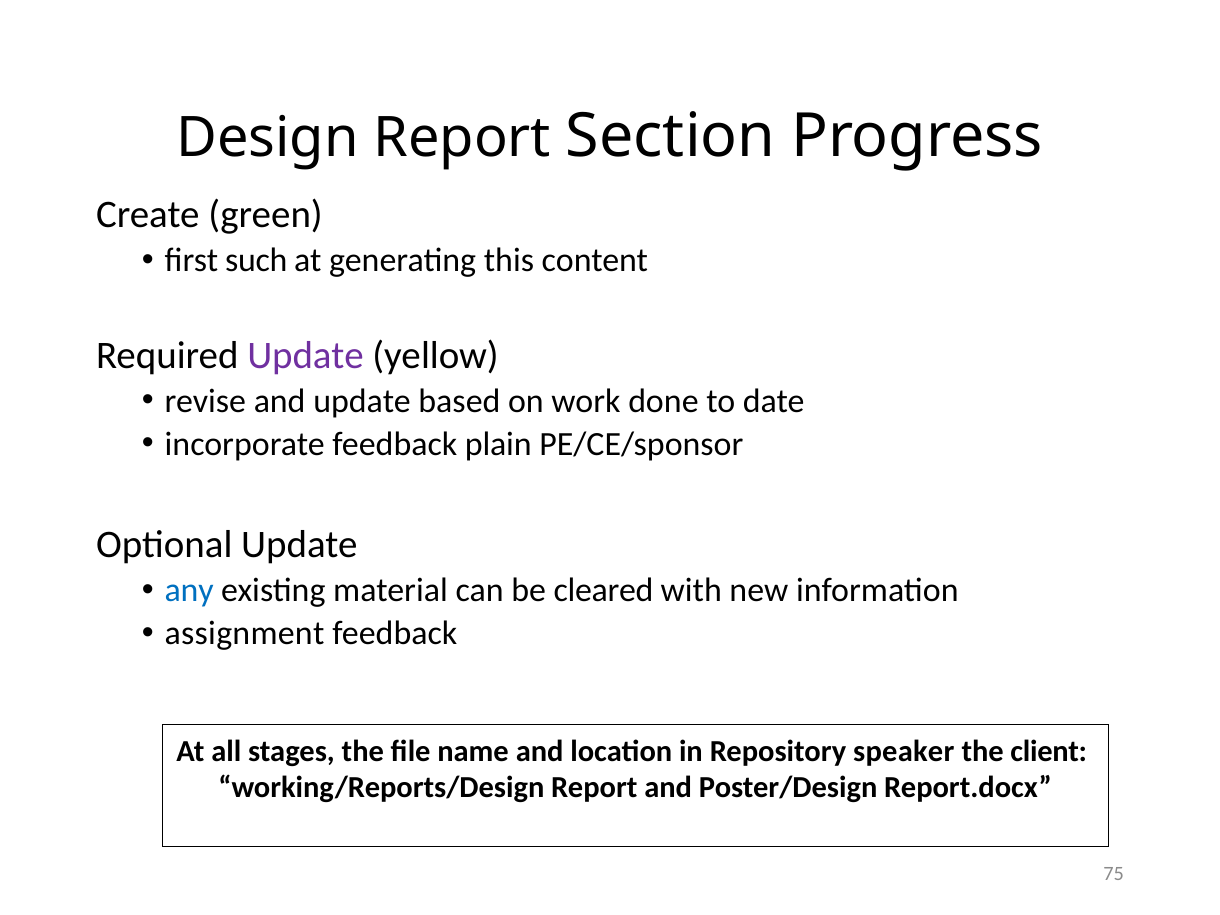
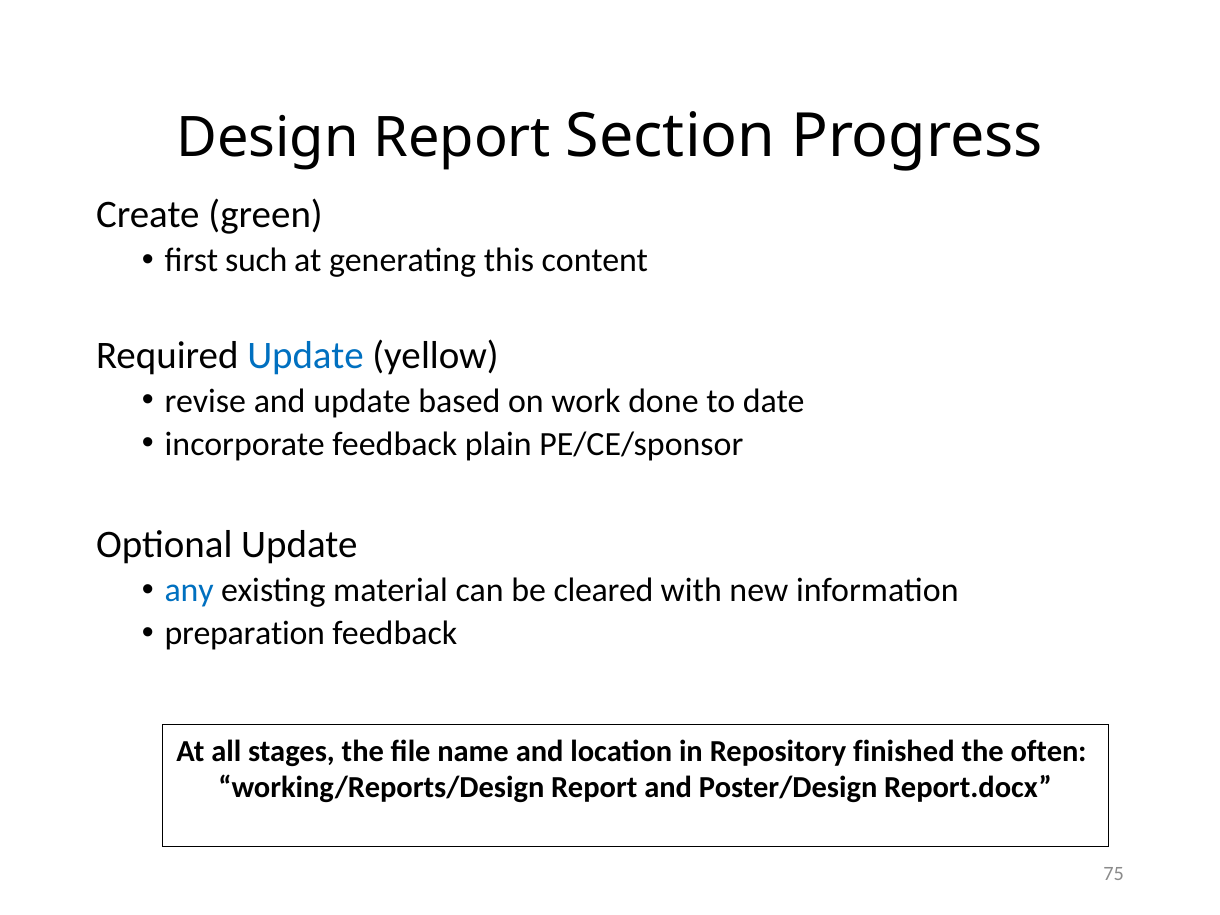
Update at (306, 355) colour: purple -> blue
assignment: assignment -> preparation
speaker: speaker -> finished
client: client -> often
